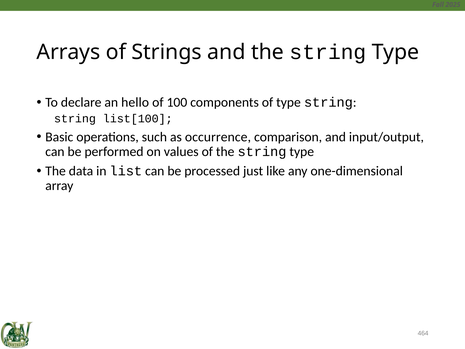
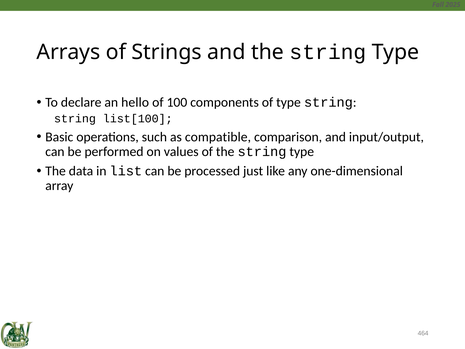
occurrence: occurrence -> compatible
